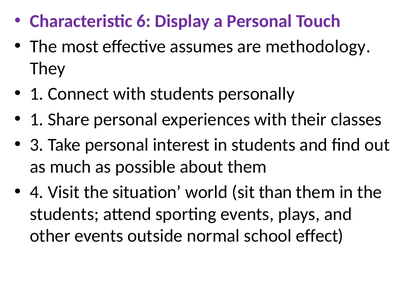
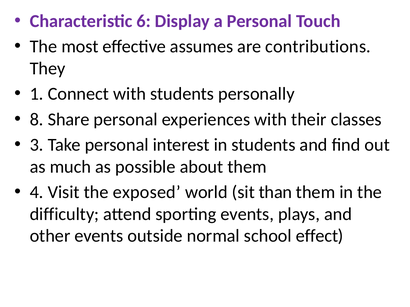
methodology: methodology -> contributions
1 at (37, 120): 1 -> 8
situation: situation -> exposed
students at (64, 214): students -> difficulty
